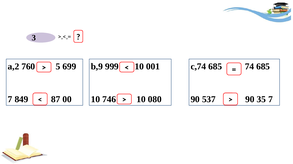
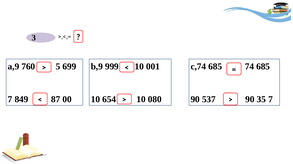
a,2: a,2 -> a,9
746: 746 -> 654
